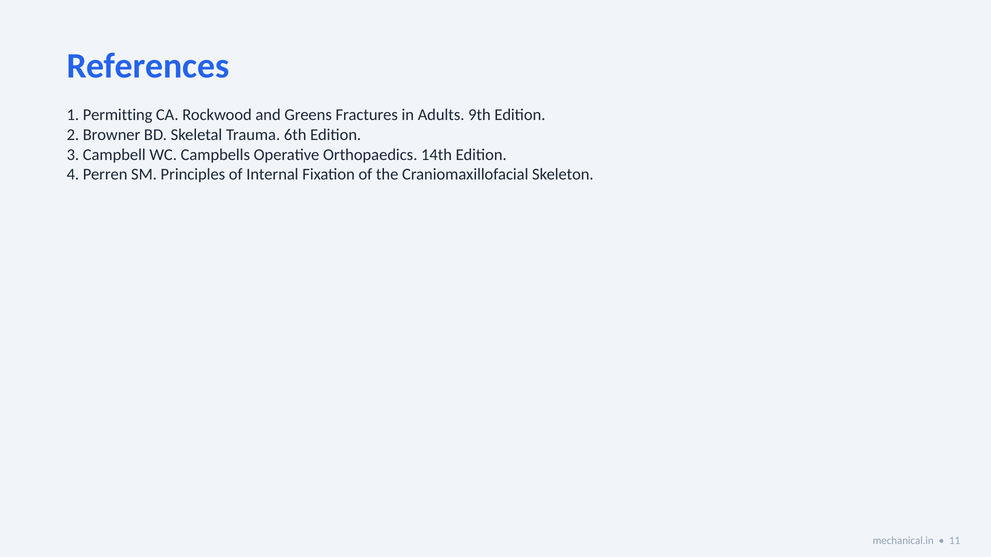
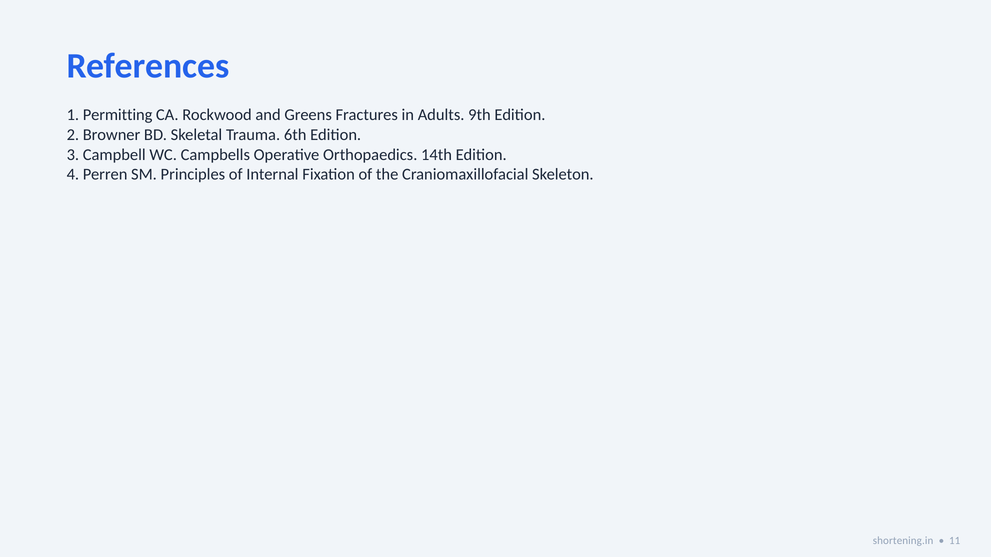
mechanical.in: mechanical.in -> shortening.in
